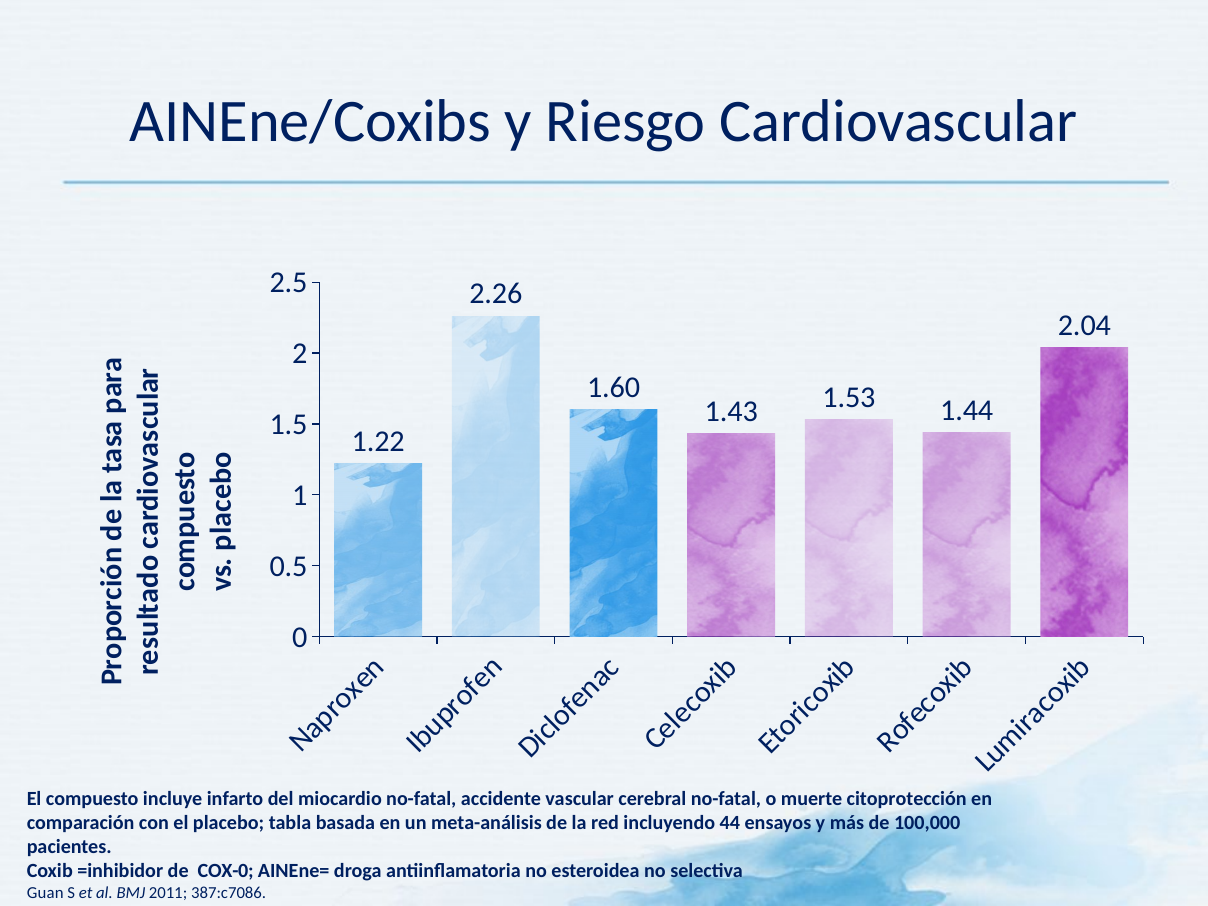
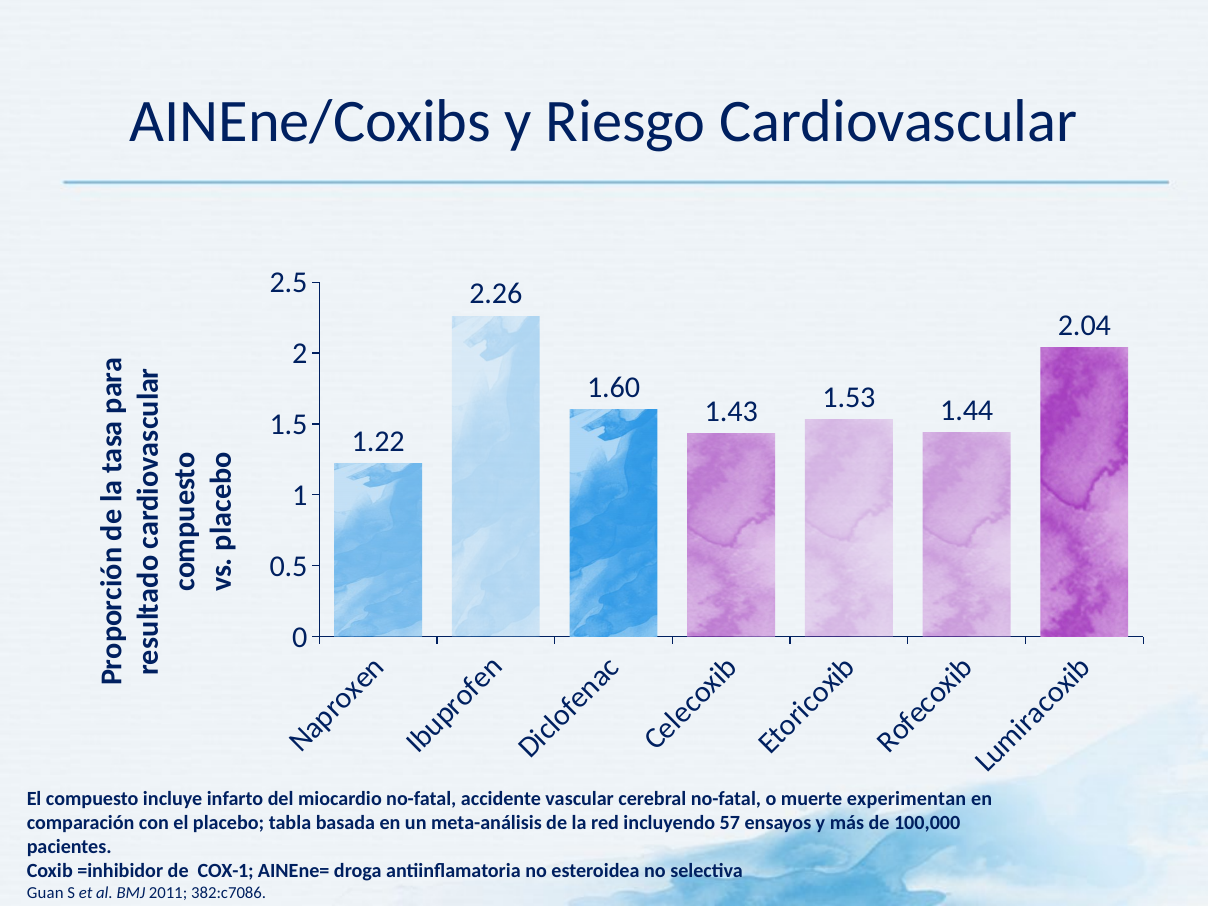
citoprotección: citoprotección -> experimentan
44: 44 -> 57
COX-0: COX-0 -> COX-1
387:c7086: 387:c7086 -> 382:c7086
